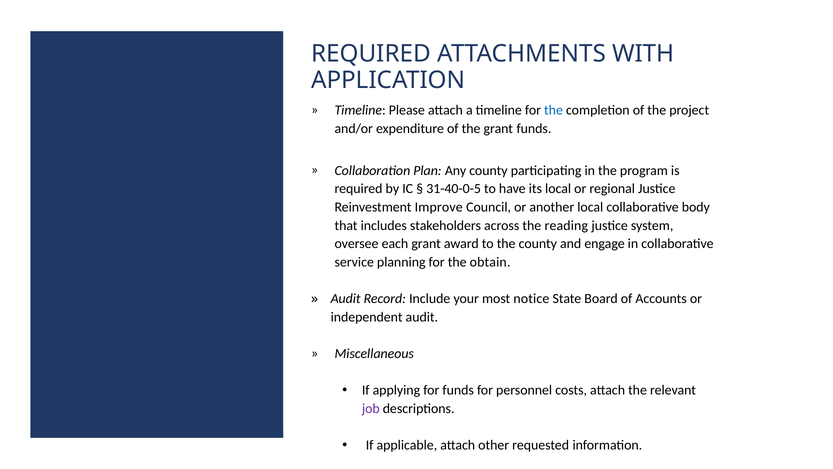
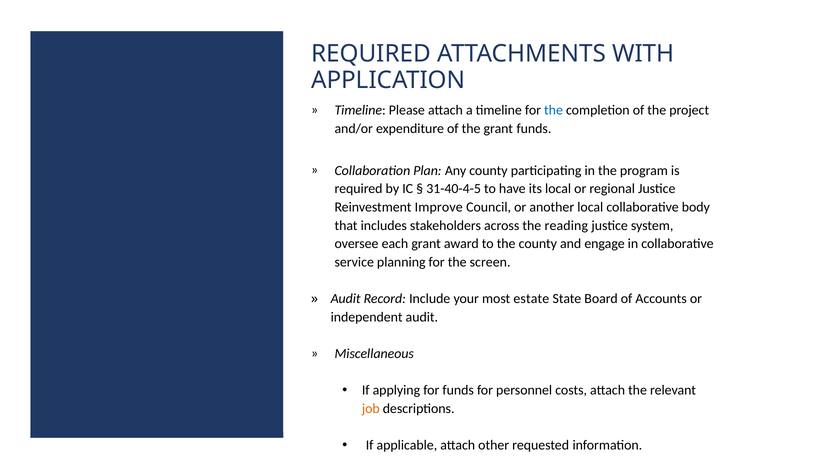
31-40-0-5: 31-40-0-5 -> 31-40-4-5
obtain: obtain -> screen
notice: notice -> estate
job colour: purple -> orange
